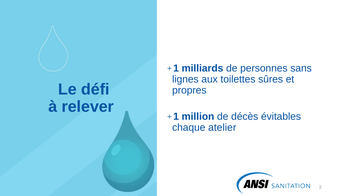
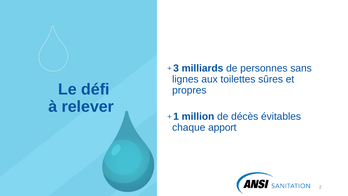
1 at (176, 68): 1 -> 3
atelier: atelier -> apport
